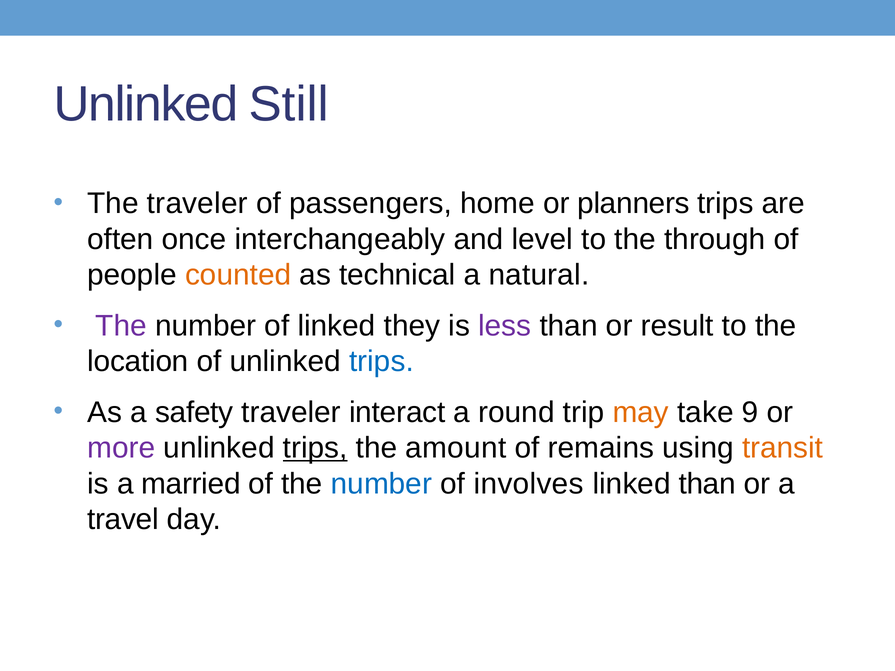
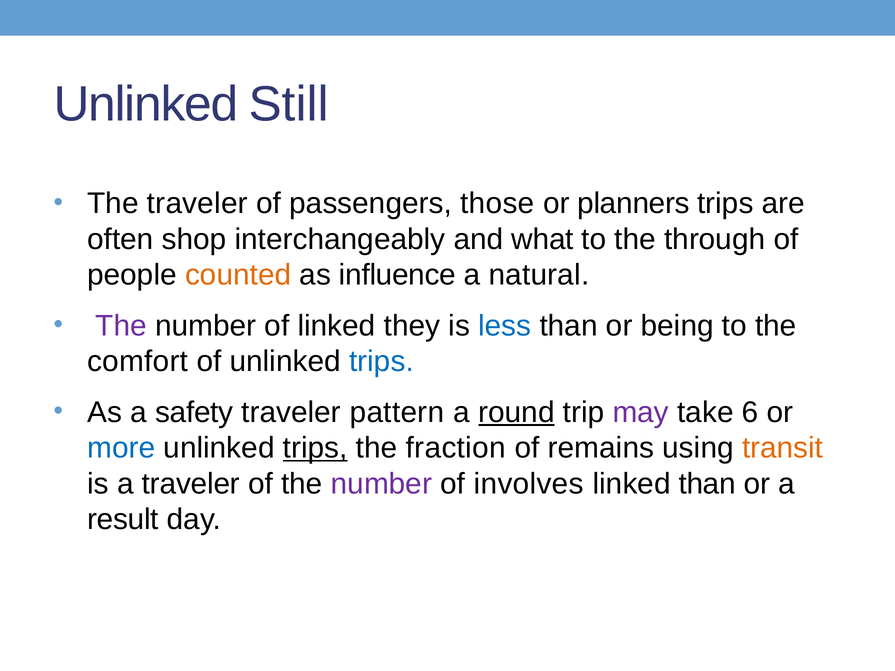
home: home -> those
once: once -> shop
level: level -> what
technical: technical -> influence
less colour: purple -> blue
result: result -> being
location: location -> comfort
interact: interact -> pattern
round underline: none -> present
may colour: orange -> purple
9: 9 -> 6
more colour: purple -> blue
amount: amount -> fraction
a married: married -> traveler
number at (381, 484) colour: blue -> purple
travel: travel -> result
